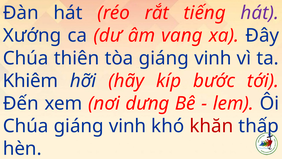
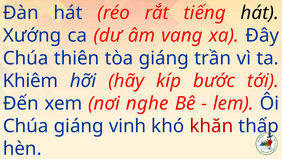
hát at (260, 13) colour: purple -> black
tòa giáng vinh: vinh -> trần
dưng: dưng -> nghe
